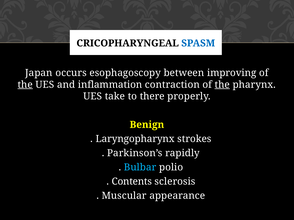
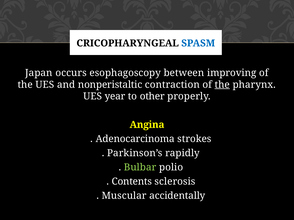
the at (25, 85) underline: present -> none
inflammation: inflammation -> nonperistaltic
take: take -> year
there: there -> other
Benign: Benign -> Angina
Laryngopharynx: Laryngopharynx -> Adenocarcinoma
Bulbar colour: light blue -> light green
appearance: appearance -> accidentally
